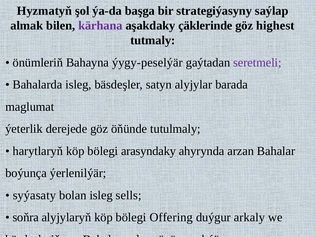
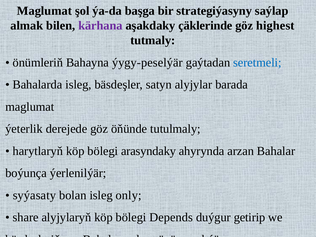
Hyzmatyň at (44, 11): Hyzmatyň -> Maglumat
seretmeli colour: purple -> blue
sells: sells -> only
soňra: soňra -> share
Offering: Offering -> Depends
arkaly: arkaly -> getirip
